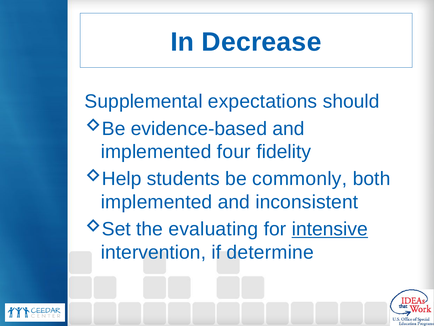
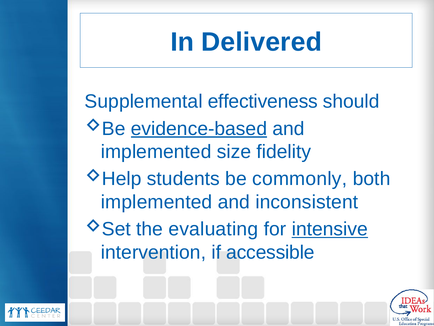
Decrease: Decrease -> Delivered
expectations: expectations -> effectiveness
evidence-based underline: none -> present
four: four -> size
determine: determine -> accessible
